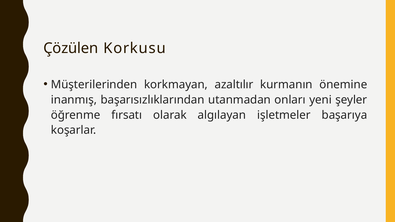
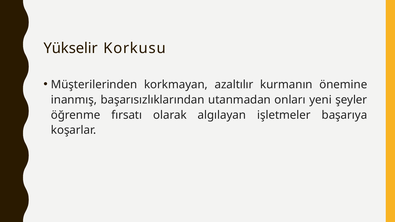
Çözülen: Çözülen -> Yükselir
